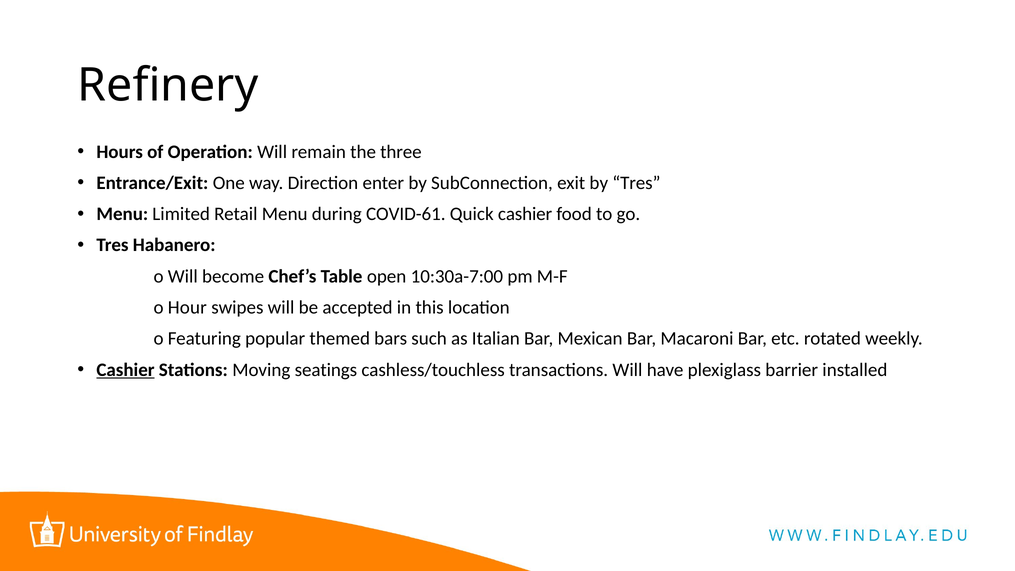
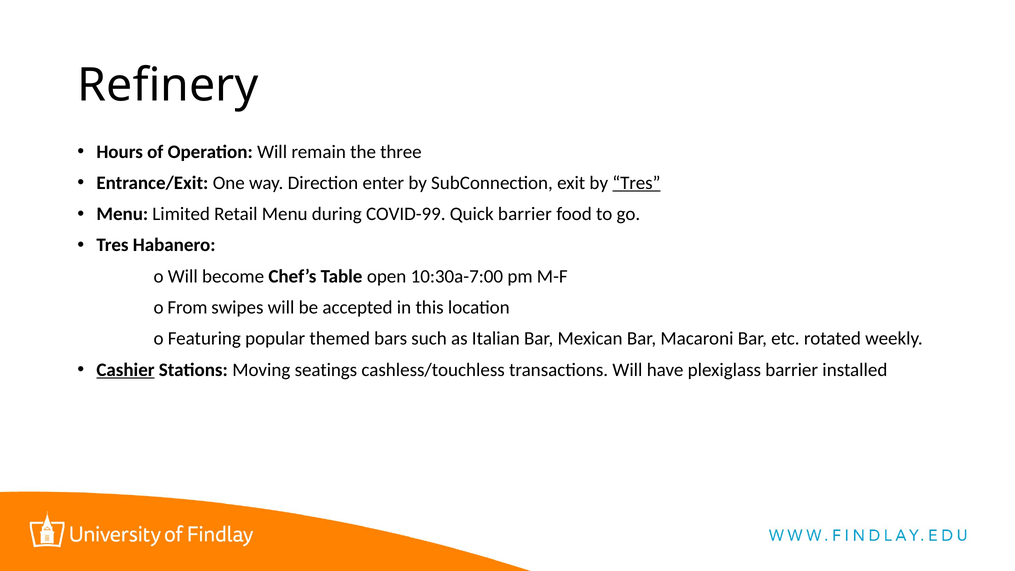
Tres at (636, 183) underline: none -> present
COVID-61: COVID-61 -> COVID-99
Quick cashier: cashier -> barrier
Hour: Hour -> From
